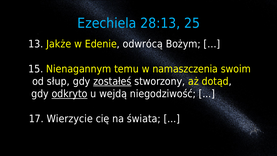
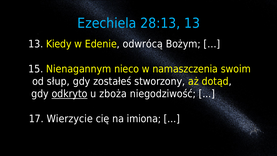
28:13 25: 25 -> 13
Jakże: Jakże -> Kiedy
temu: temu -> nieco
zostałeś underline: present -> none
wejdą: wejdą -> zboża
świata: świata -> imiona
